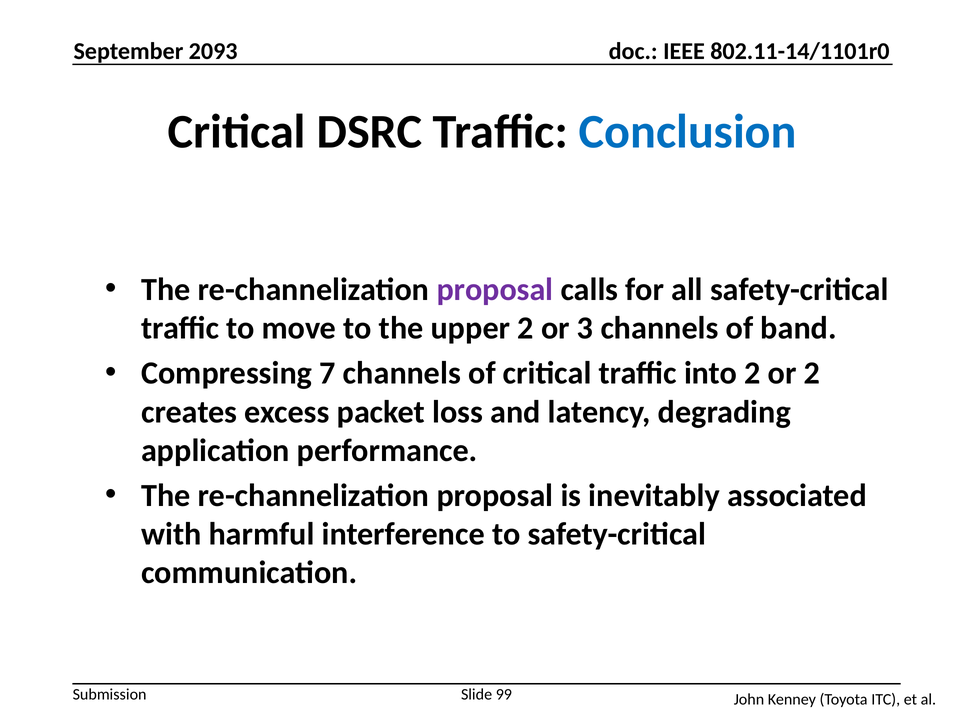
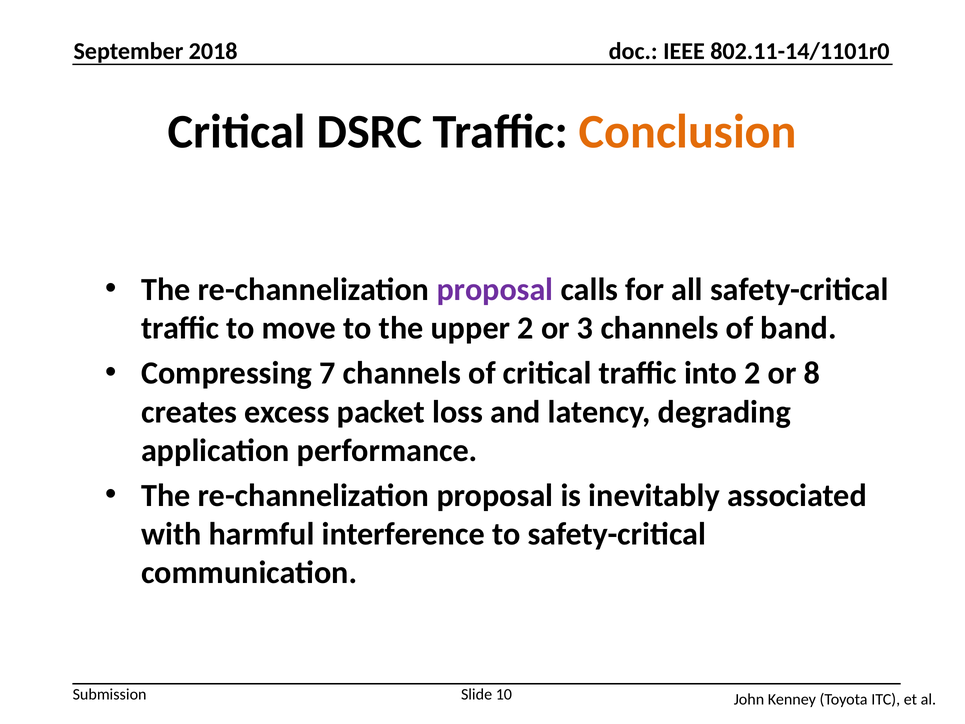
2093: 2093 -> 2018
Conclusion colour: blue -> orange
or 2: 2 -> 8
99: 99 -> 10
